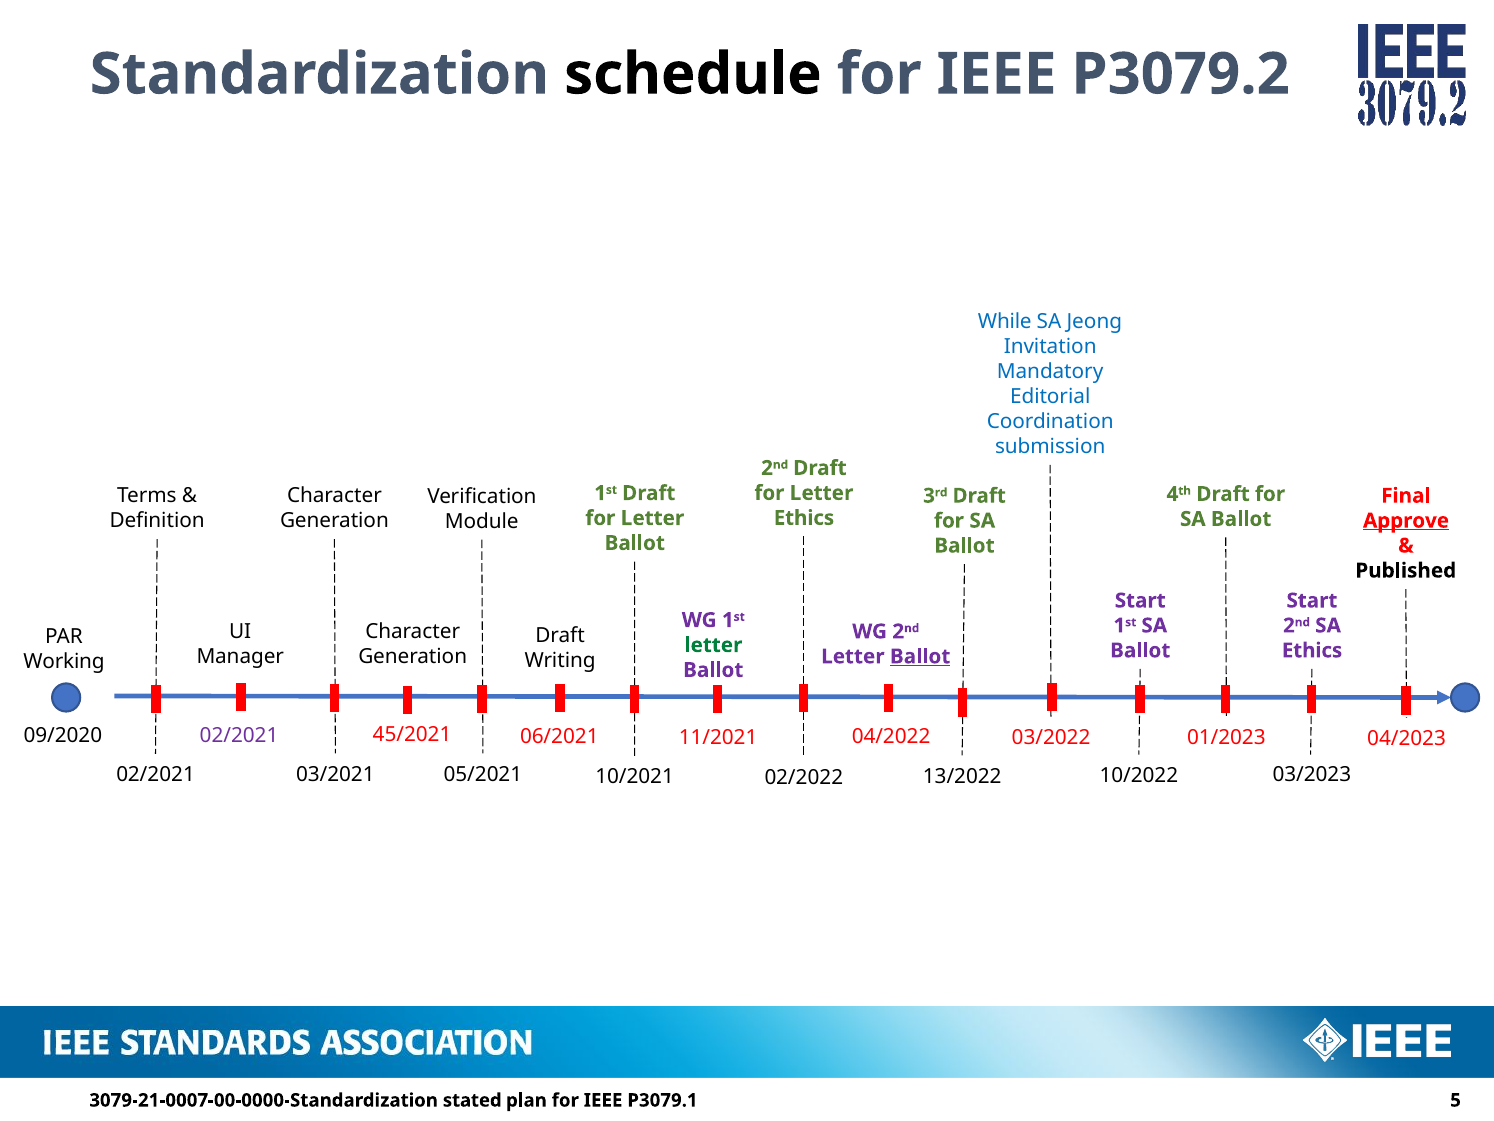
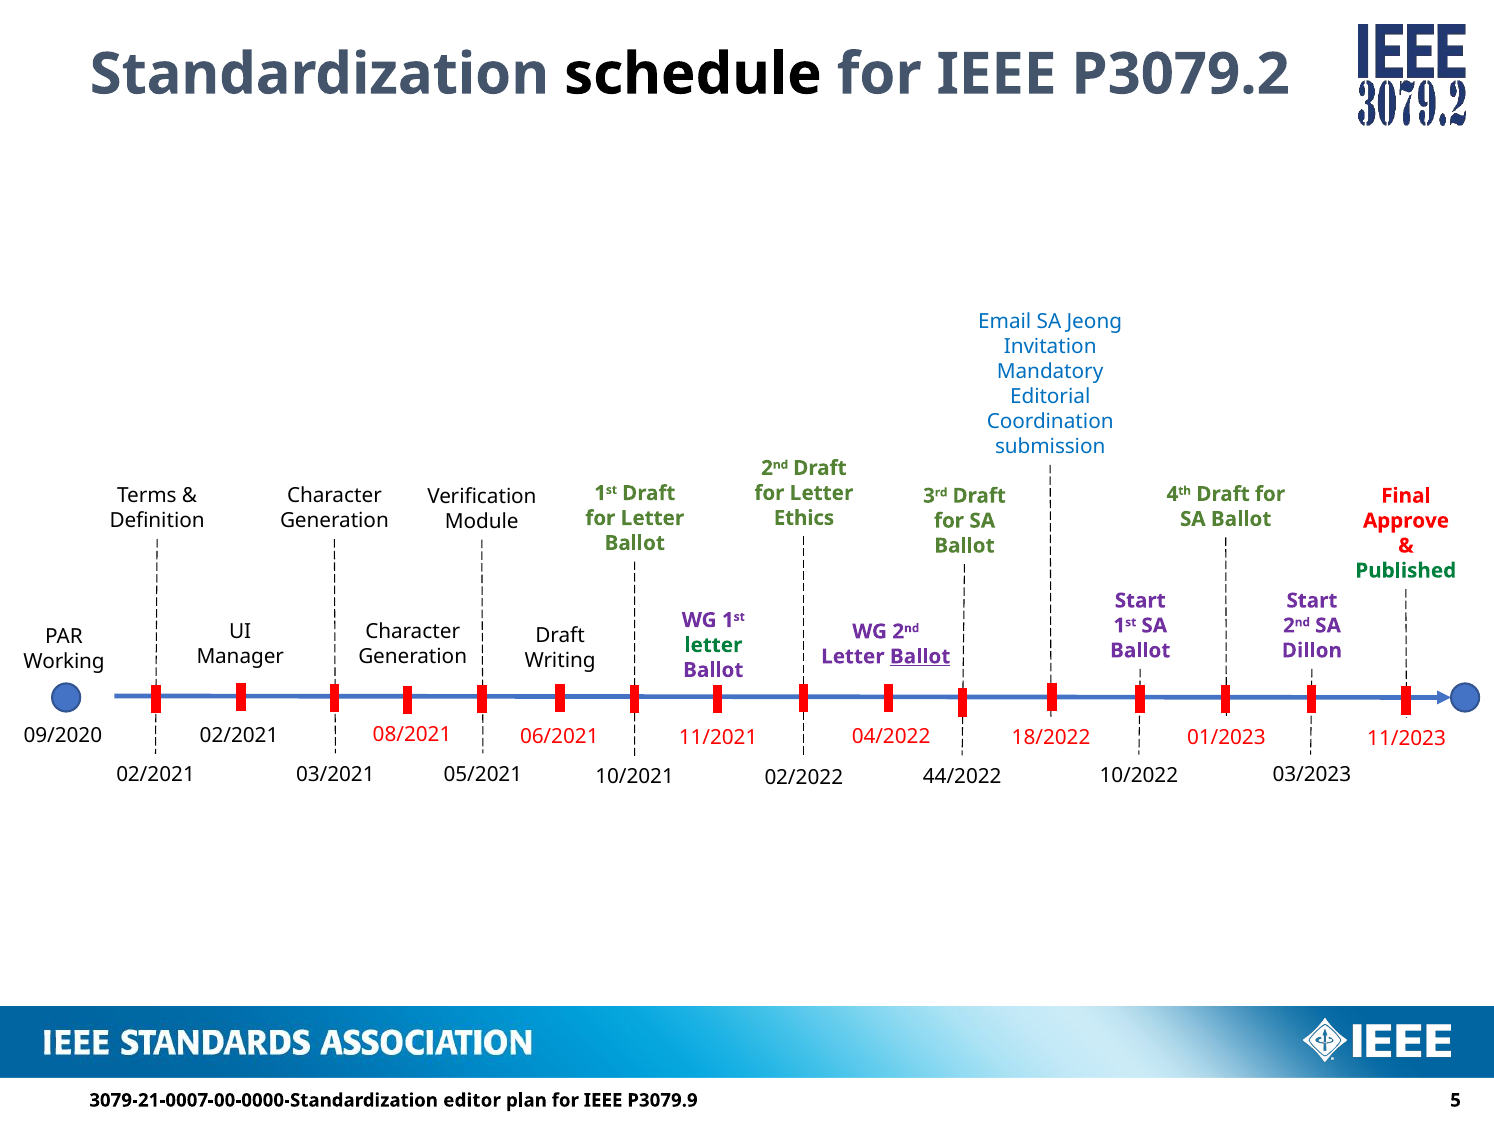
While: While -> Email
Approve underline: present -> none
Published colour: black -> green
Ethics at (1312, 650): Ethics -> Dillon
45/2021: 45/2021 -> 08/2021
02/2021 at (239, 735) colour: purple -> black
03/2022: 03/2022 -> 18/2022
04/2023: 04/2023 -> 11/2023
13/2022: 13/2022 -> 44/2022
stated: stated -> editor
P3079.1: P3079.1 -> P3079.9
